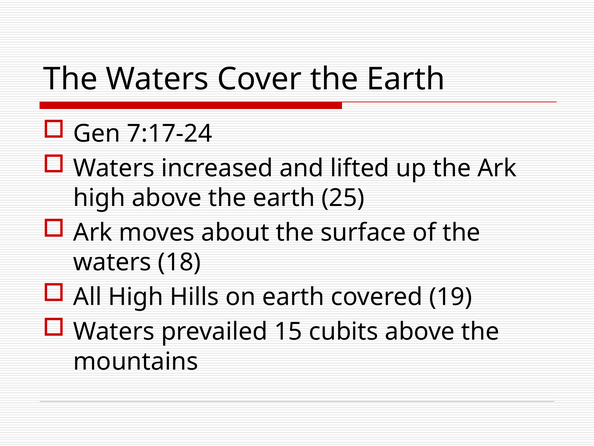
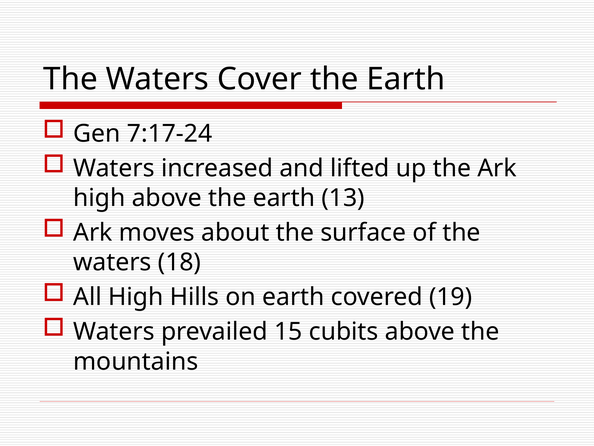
25: 25 -> 13
